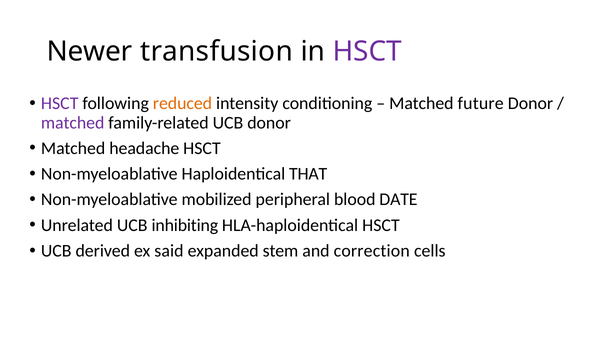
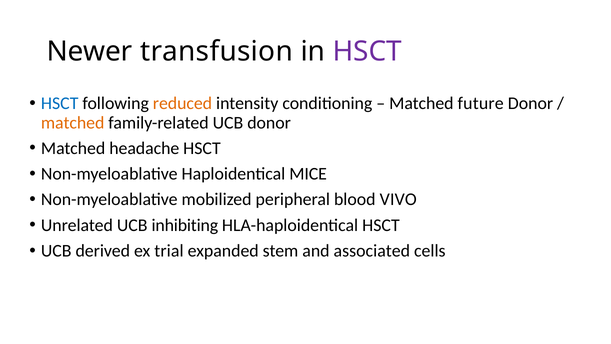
HSCT at (60, 103) colour: purple -> blue
matched at (73, 123) colour: purple -> orange
THAT: THAT -> MICE
DATE: DATE -> VIVO
said: said -> trial
correction: correction -> associated
